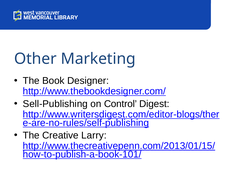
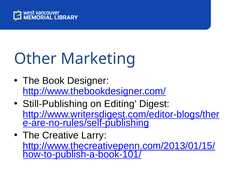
Sell-Publishing: Sell-Publishing -> Still-Publishing
Control: Control -> Editing
